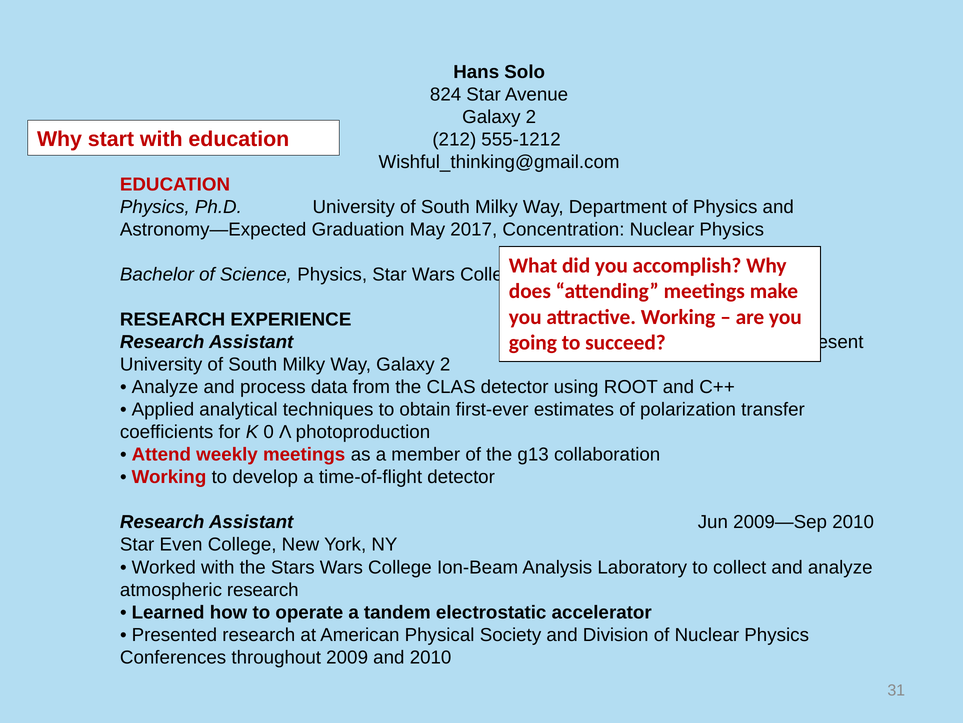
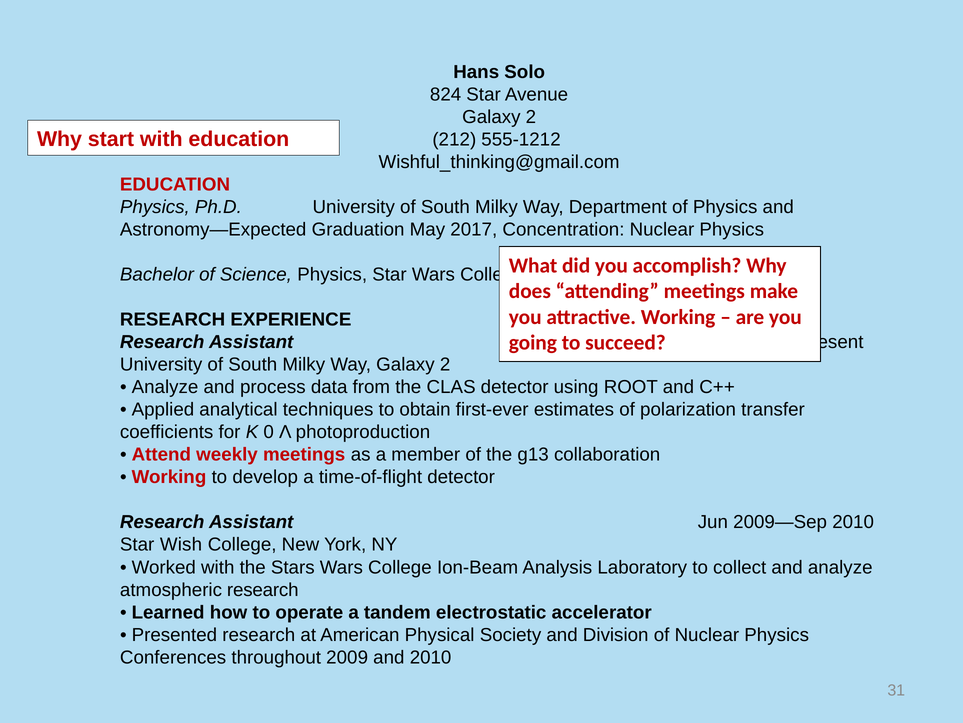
Even: Even -> Wish
